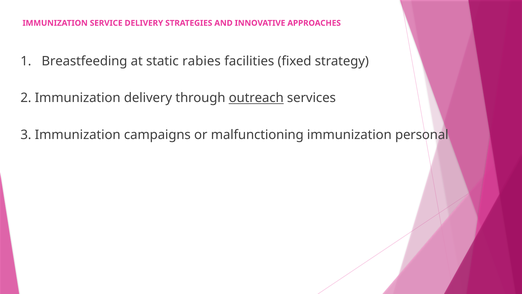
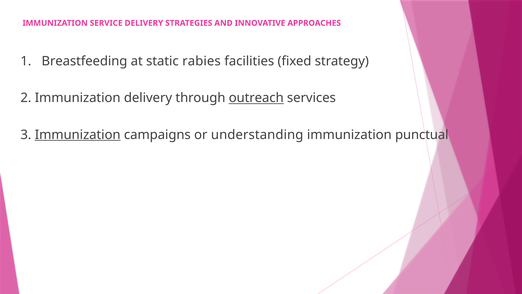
Immunization at (78, 135) underline: none -> present
malfunctioning: malfunctioning -> understanding
personal: personal -> punctual
